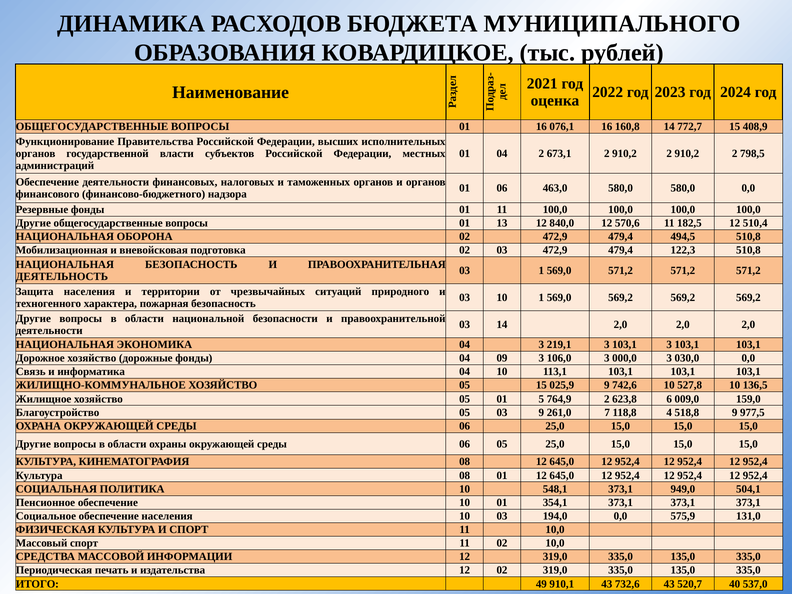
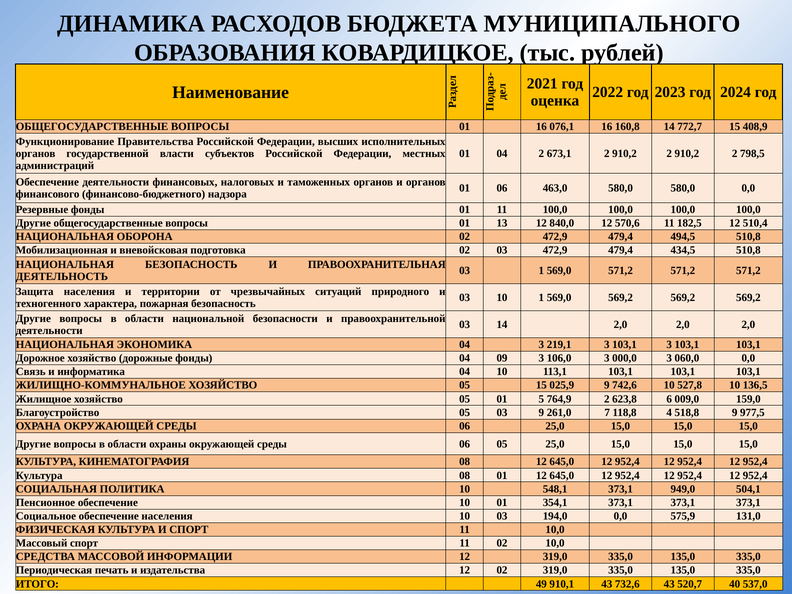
122,3: 122,3 -> 434,5
030,0: 030,0 -> 060,0
